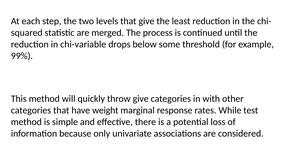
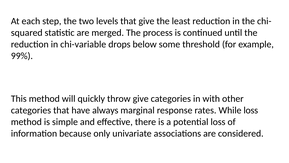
weight: weight -> always
While test: test -> loss
